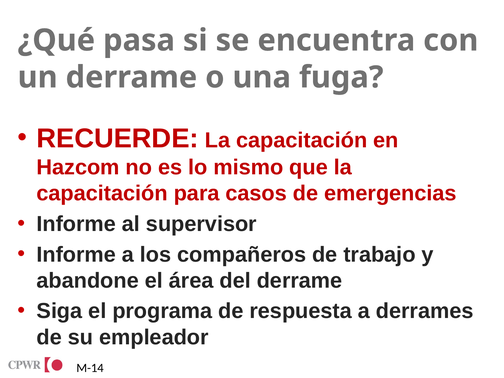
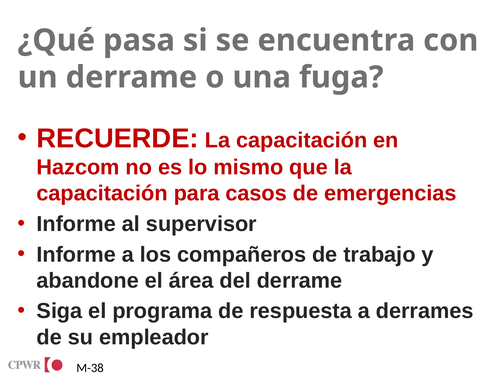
M-14: M-14 -> M-38
